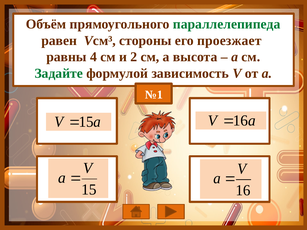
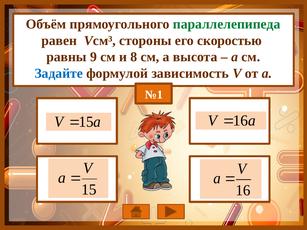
проезжает: проезжает -> скоростью
4: 4 -> 9
2: 2 -> 8
Задайте colour: green -> blue
